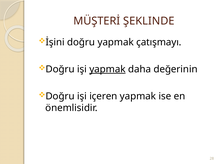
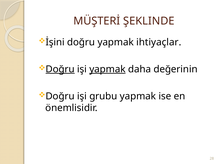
çatışmayı: çatışmayı -> ihtiyaçlar
Doğru at (60, 69) underline: none -> present
içeren: içeren -> grubu
